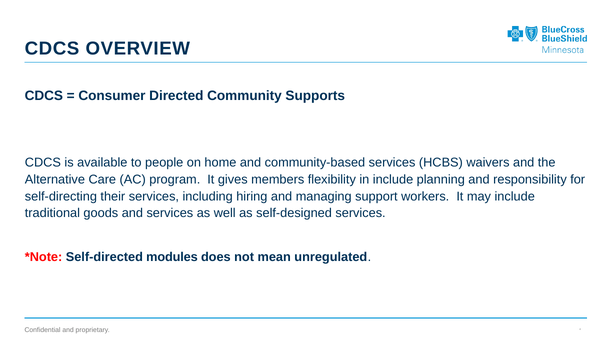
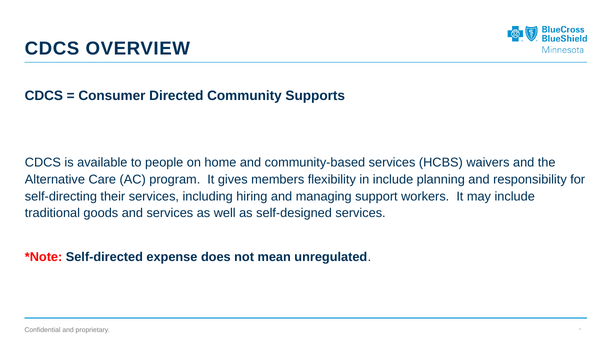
modules: modules -> expense
